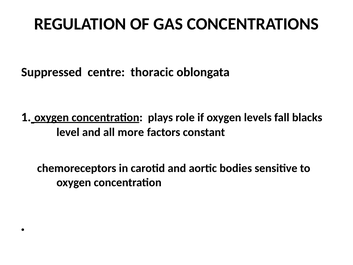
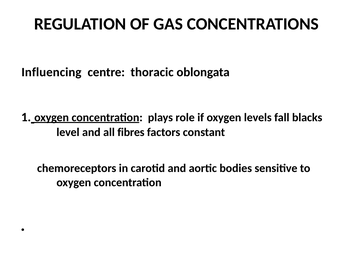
Suppressed: Suppressed -> Influencing
more: more -> fibres
